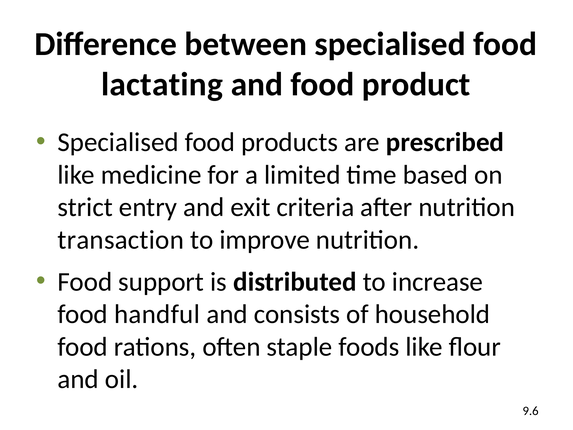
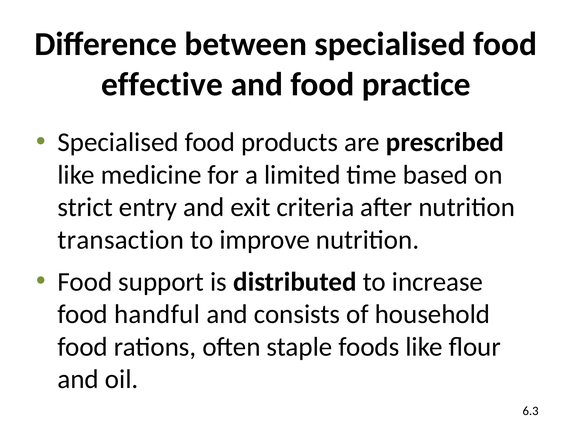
lactating: lactating -> effective
product: product -> practice
9.6: 9.6 -> 6.3
